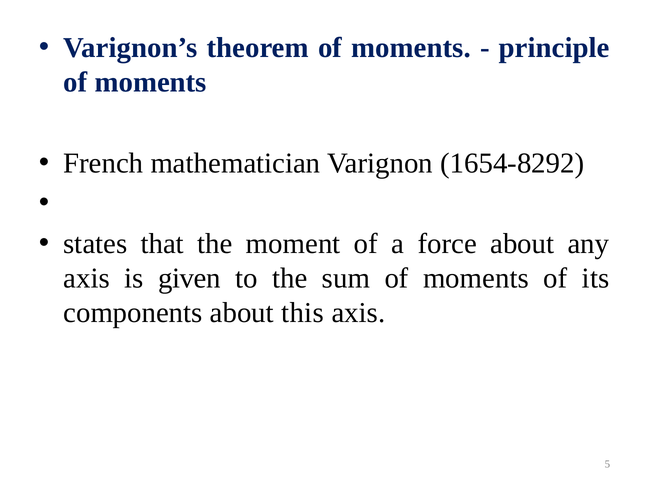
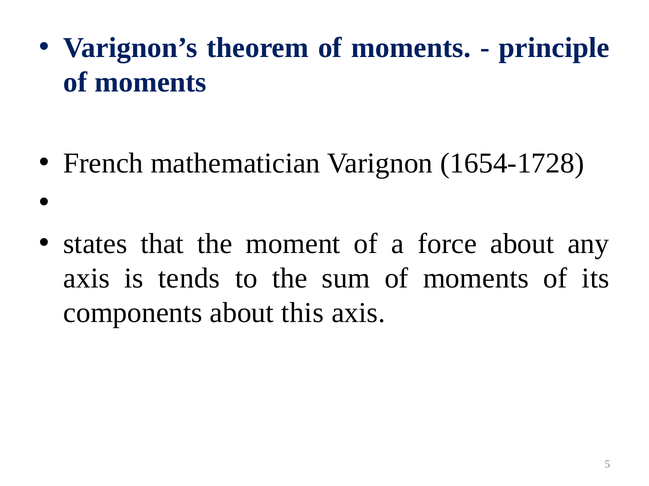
1654-8292: 1654-8292 -> 1654-1728
given: given -> tends
